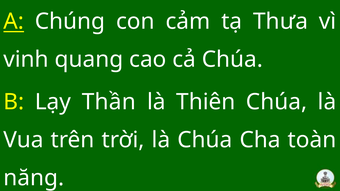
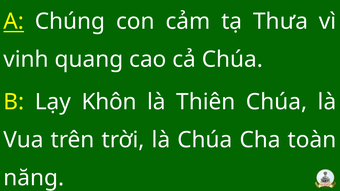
Thần: Thần -> Khôn
